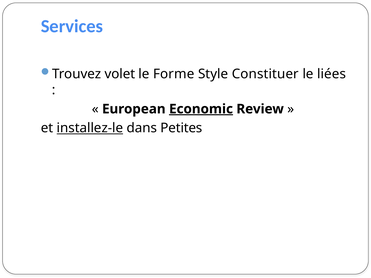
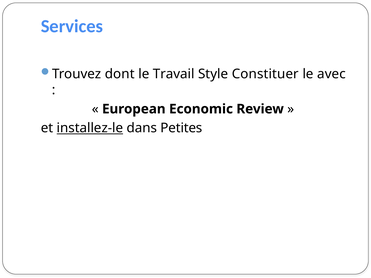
volet: volet -> dont
Forme: Forme -> Travail
liées: liées -> avec
Economic underline: present -> none
